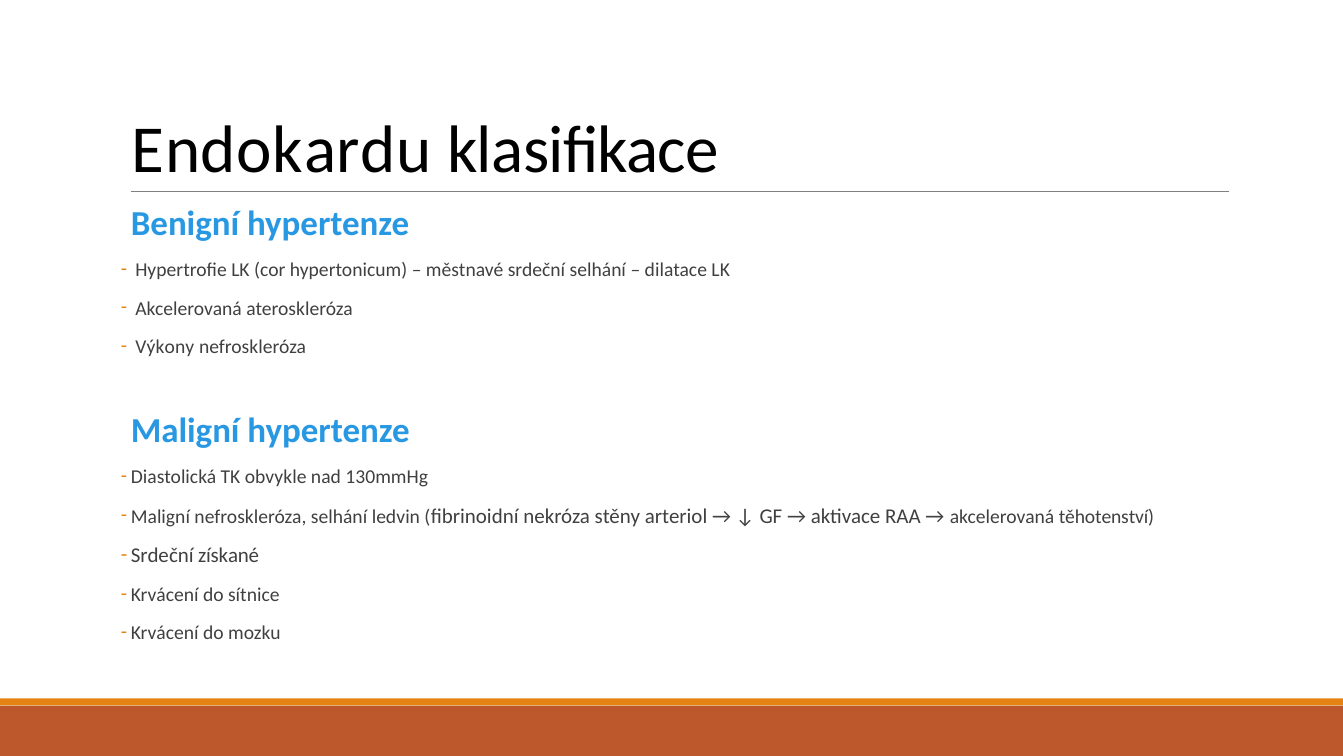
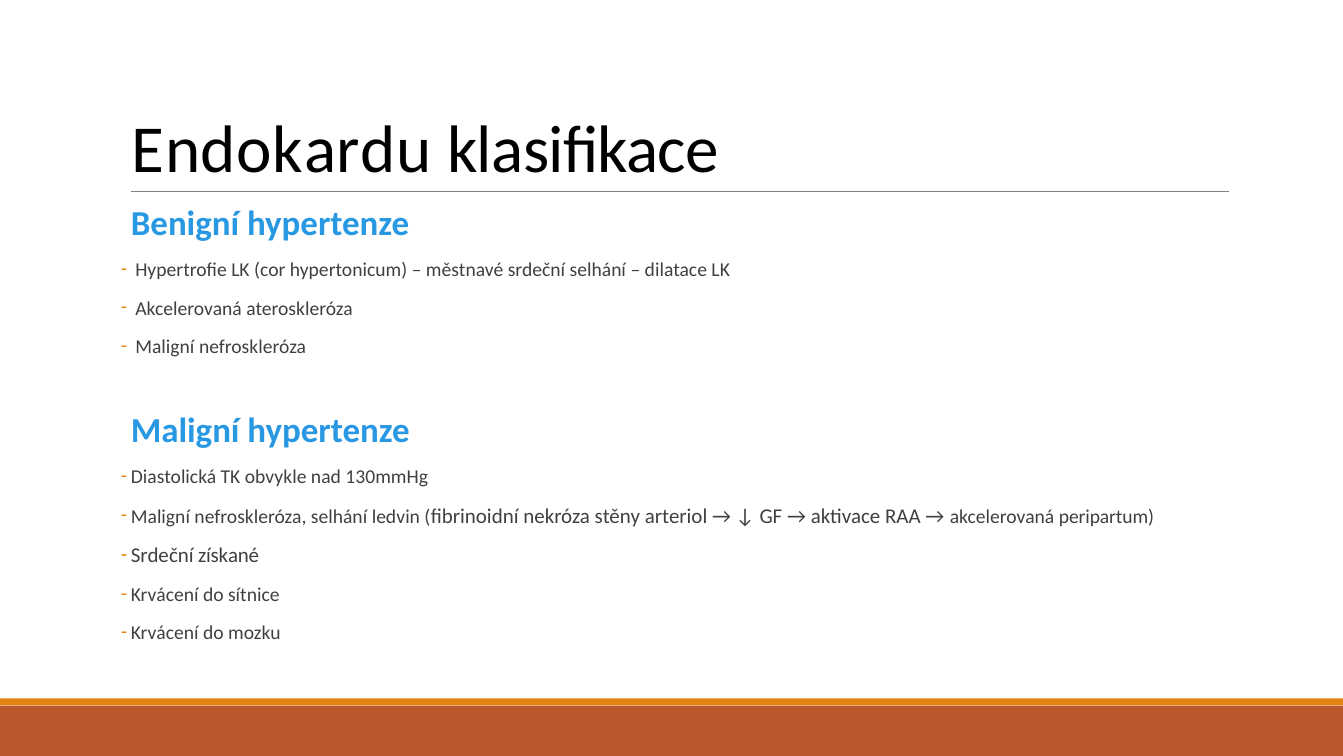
Výkony at (165, 347): Výkony -> Maligní
těhotenství: těhotenství -> peripartum
